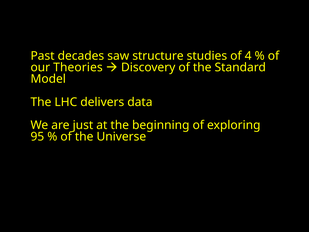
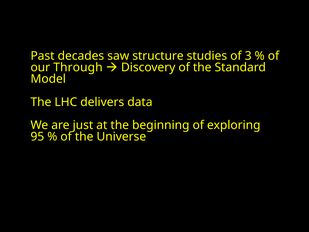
4: 4 -> 3
Theories: Theories -> Through
